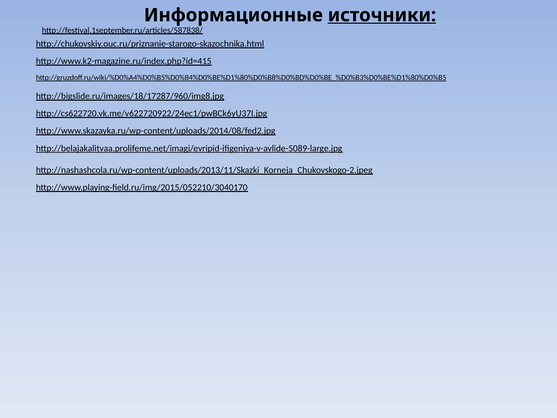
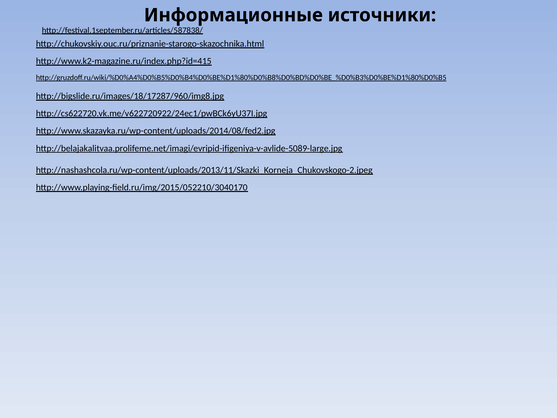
источники underline: present -> none
